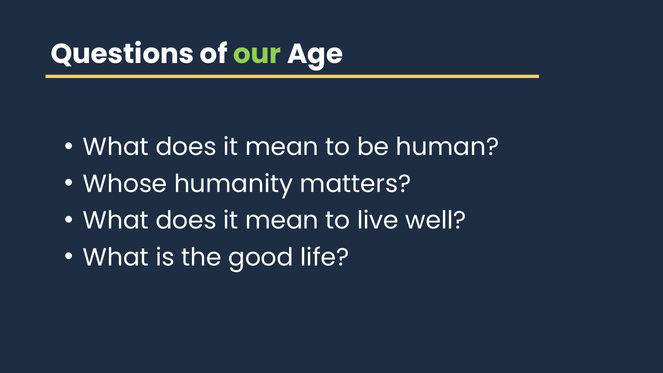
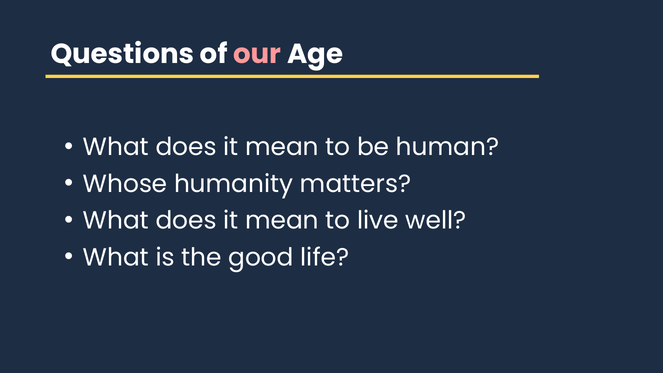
our colour: light green -> pink
